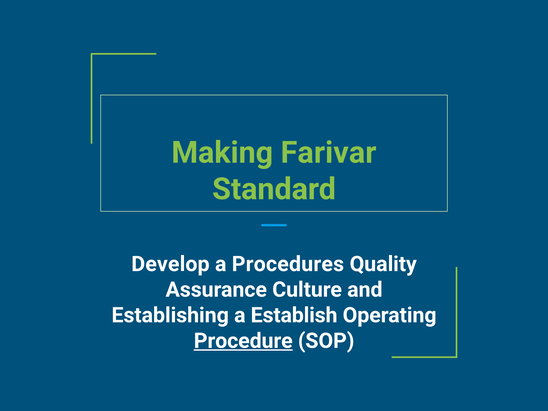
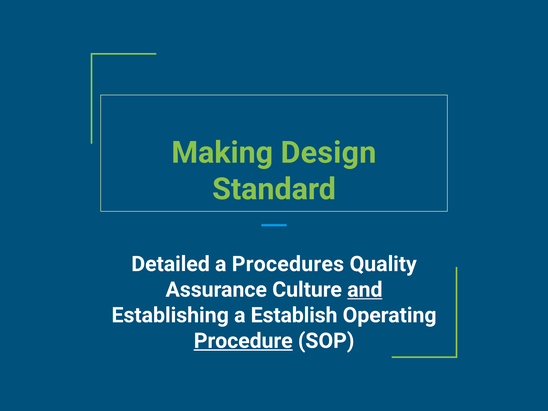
Farivar: Farivar -> Design
Develop: Develop -> Detailed
and underline: none -> present
